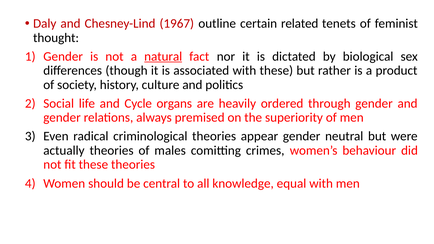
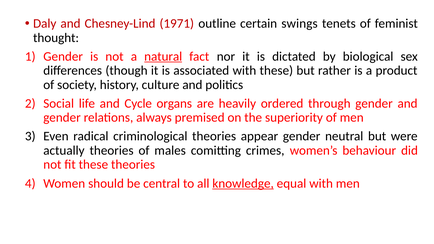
1967: 1967 -> 1971
related: related -> swings
knowledge underline: none -> present
